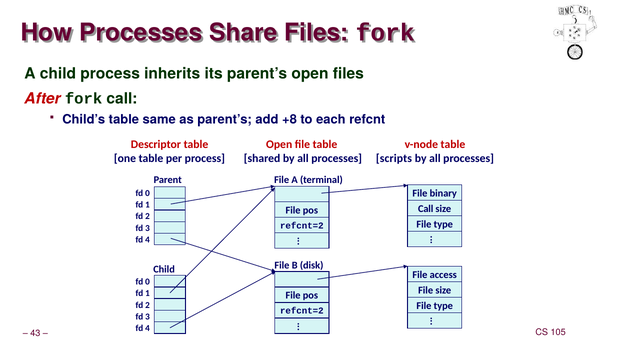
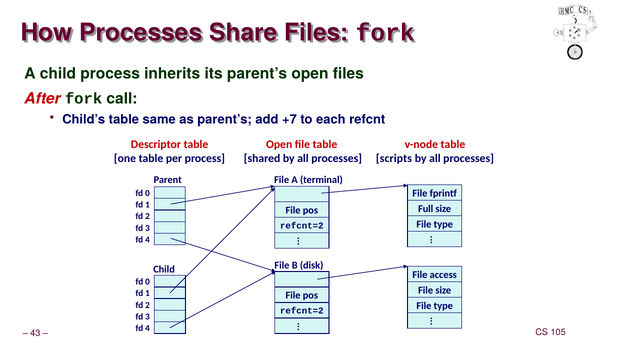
+8: +8 -> +7
binary: binary -> fprintf
Call at (426, 209): Call -> Full
